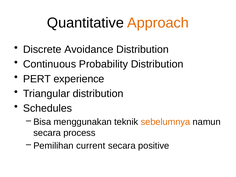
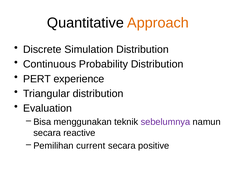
Avoidance: Avoidance -> Simulation
Schedules: Schedules -> Evaluation
sebelumnya colour: orange -> purple
process: process -> reactive
